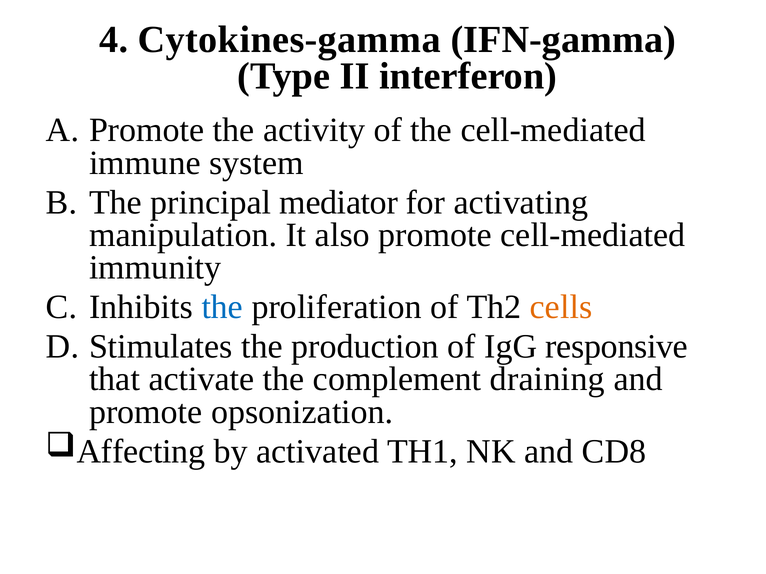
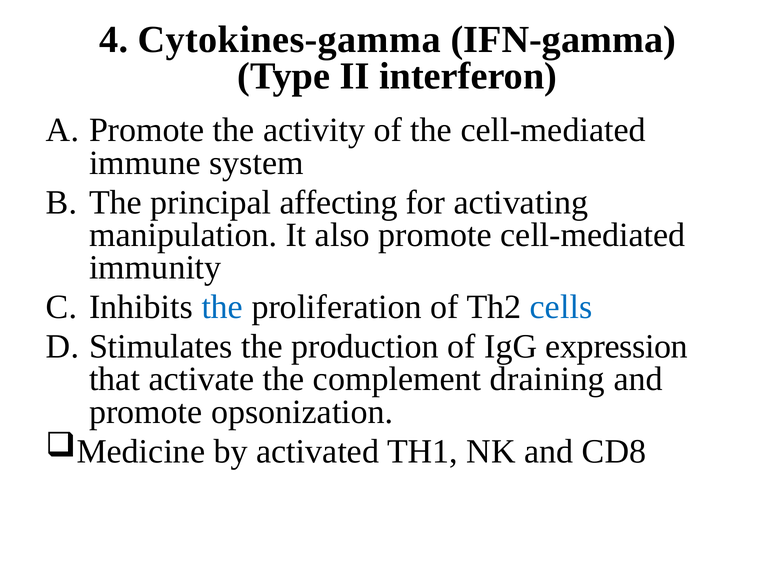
mediator: mediator -> affecting
cells colour: orange -> blue
responsive: responsive -> expression
Affecting: Affecting -> Medicine
